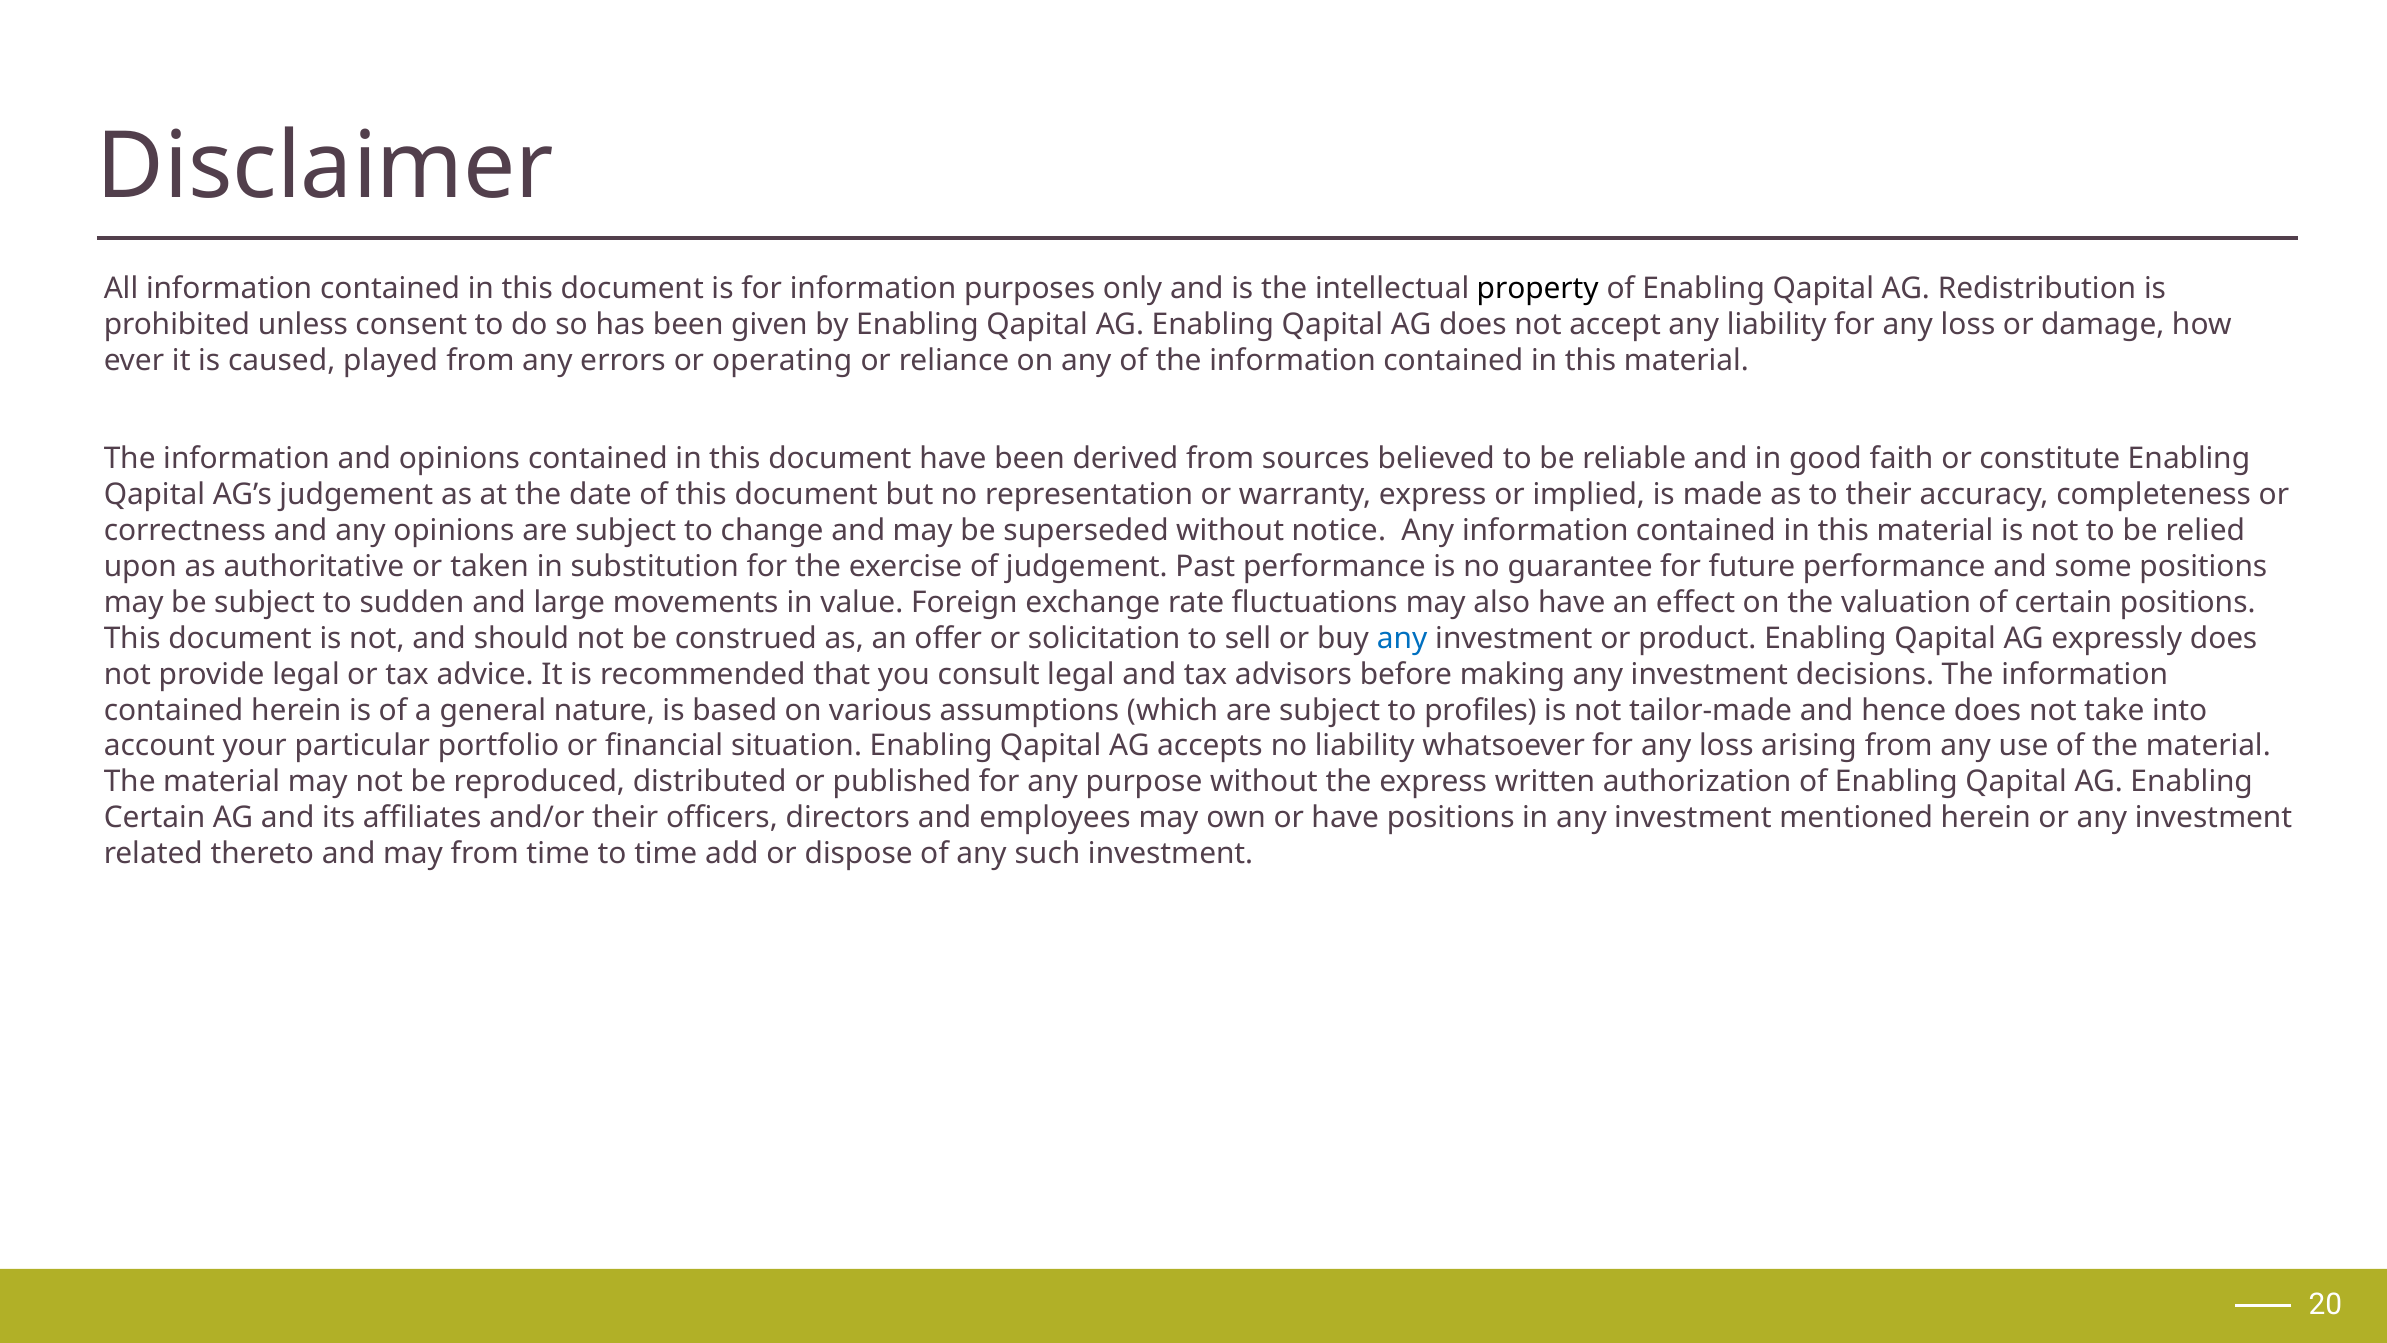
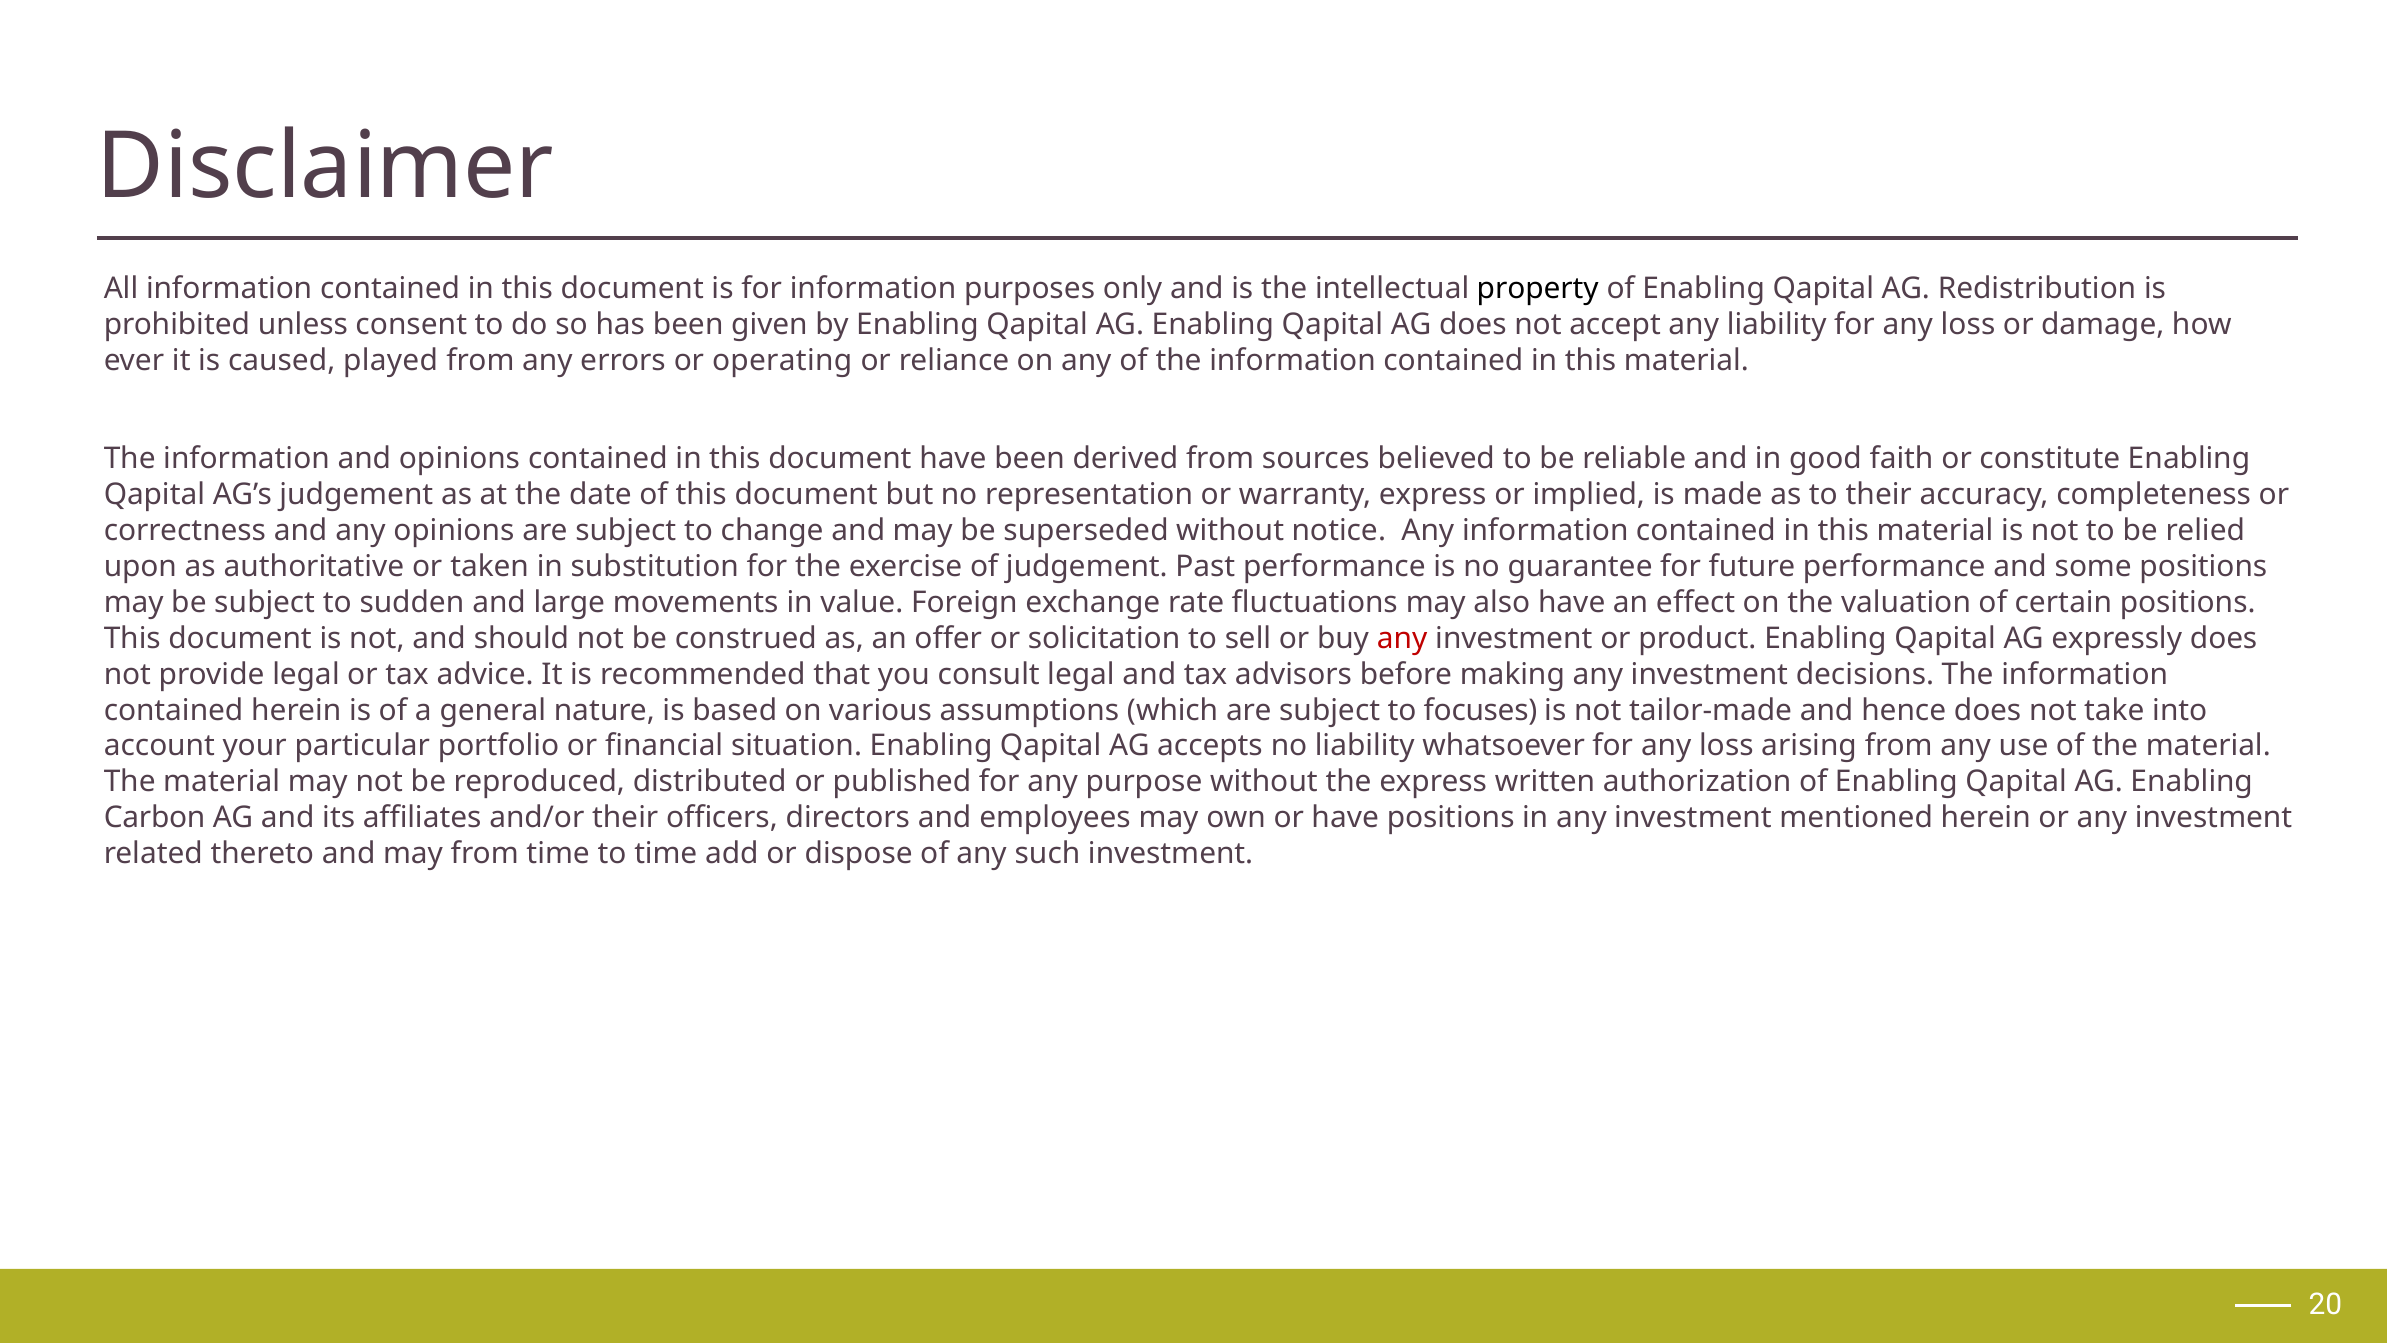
any at (1402, 638) colour: blue -> red
profiles: profiles -> focuses
Certain at (155, 818): Certain -> Carbon
